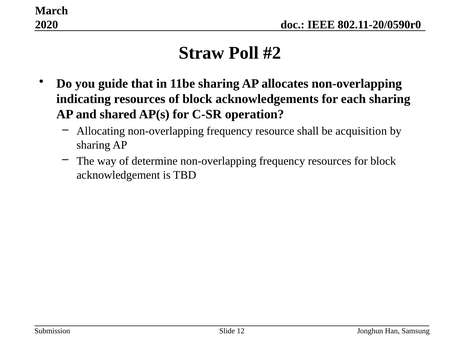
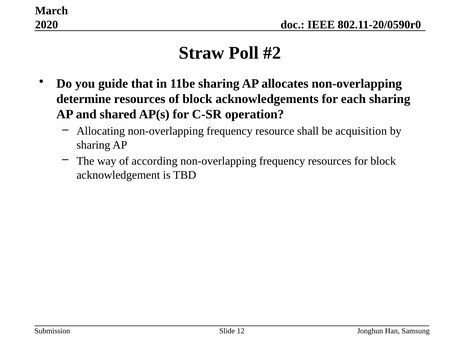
indicating: indicating -> determine
determine: determine -> according
